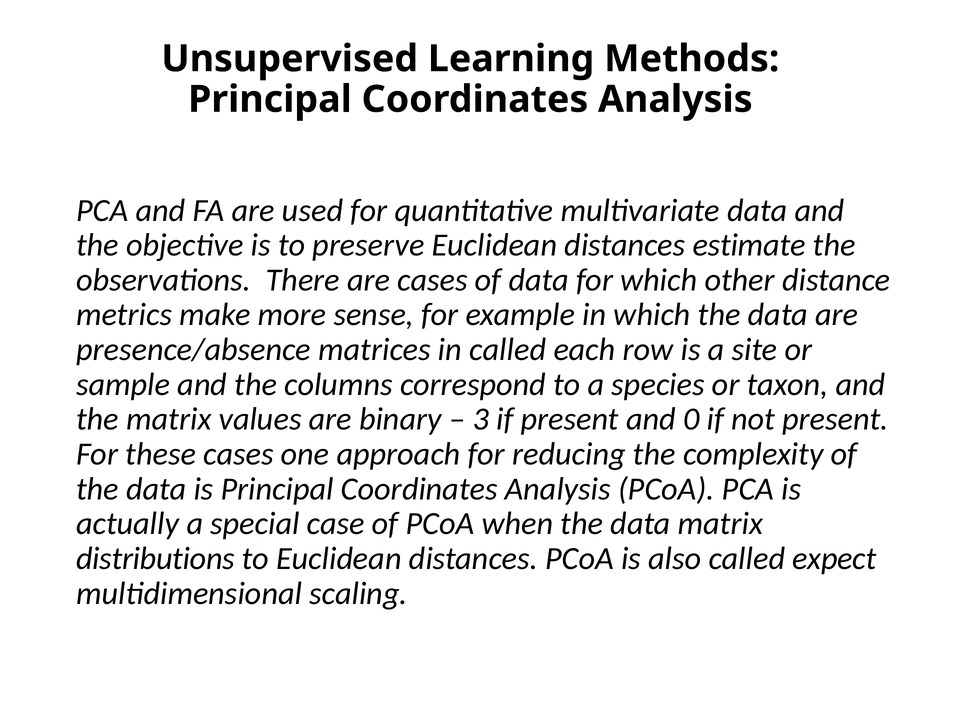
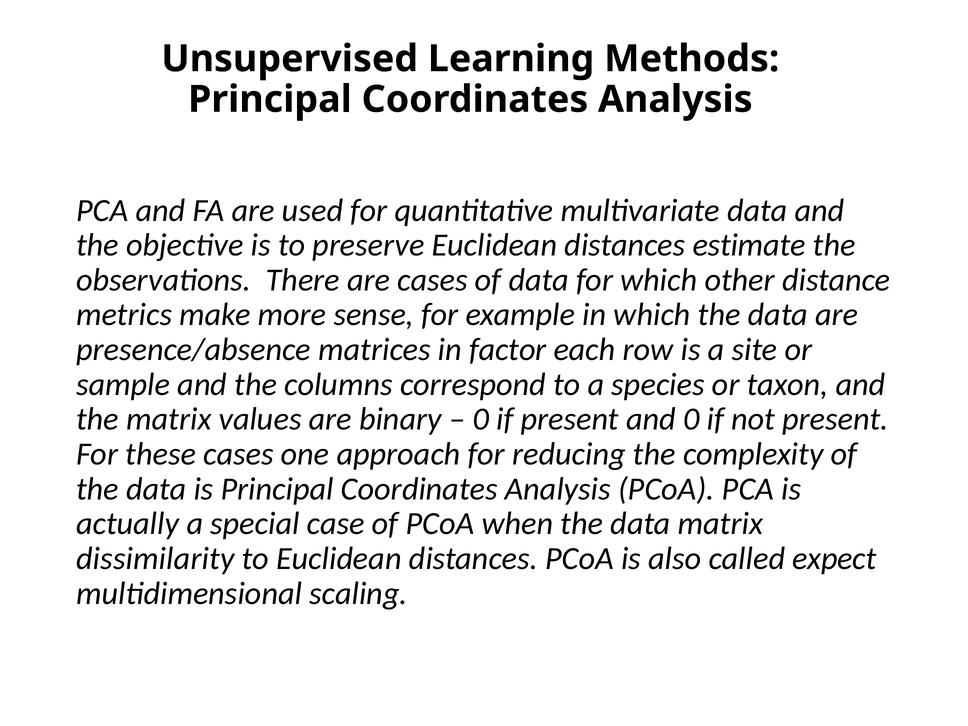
in called: called -> factor
3 at (481, 419): 3 -> 0
distributions: distributions -> dissimilarity
